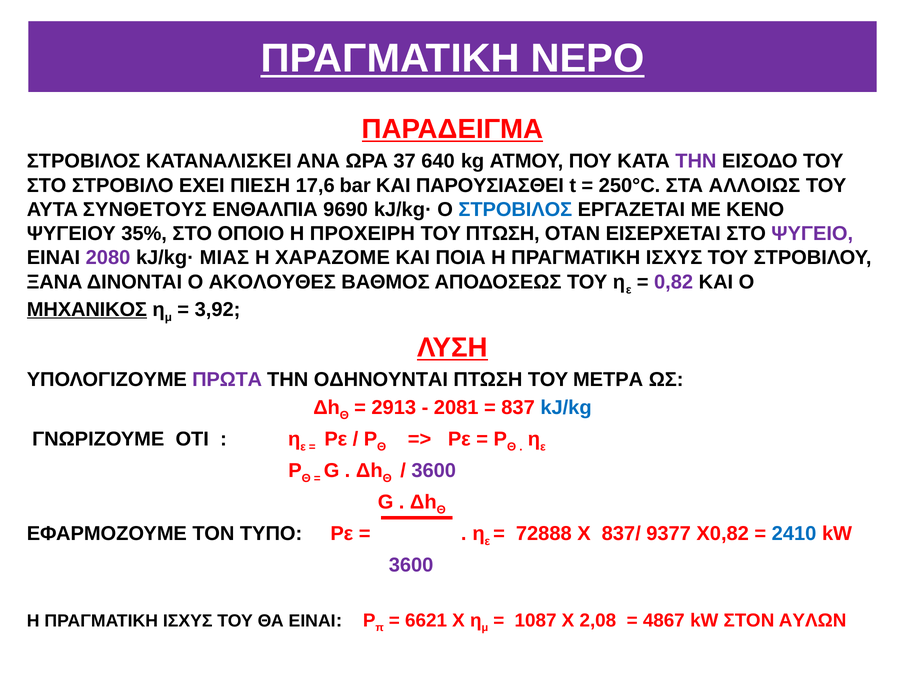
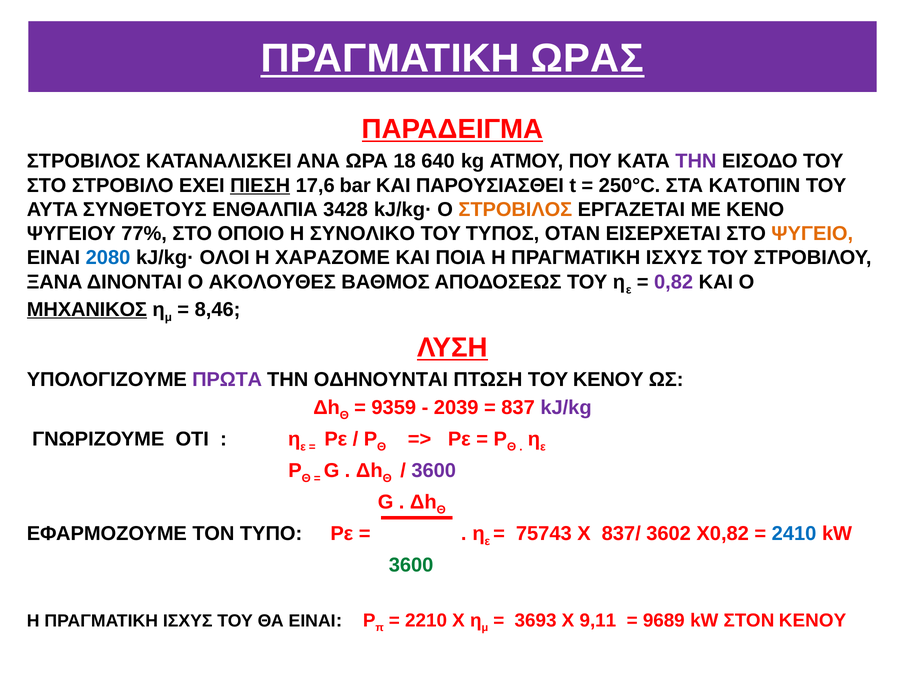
ΝΕΡΟ: ΝΕΡΟ -> ΩΡΑΣ
37: 37 -> 18
ΠΙΕΣΗ underline: none -> present
ΑΛΛΟΙΩΣ: ΑΛΛΟΙΩΣ -> ΚΑΤΟΠΙΝ
9690: 9690 -> 3428
ΣΤΡΟΒΙΛΟΣ at (515, 210) colour: blue -> orange
35%: 35% -> 77%
ΠΡΟΧΕΙΡΗ: ΠΡΟΧΕΙΡΗ -> ΣΥΝΟΛΙΚΟ
ΤΟΥ ΠΤΩΣΗ: ΠΤΩΣΗ -> ΤΥΠΟΣ
ΨΥΓΕΙΟ colour: purple -> orange
2080 colour: purple -> blue
ΜΙΑΣ: ΜΙΑΣ -> ΟΛΟΙ
3,92: 3,92 -> 8,46
ΤΟΥ ΜΕΤΡΑ: ΜΕΤΡΑ -> ΚΕΝΟΥ
2913: 2913 -> 9359
2081: 2081 -> 2039
kJ/kg colour: blue -> purple
72888: 72888 -> 75743
9377: 9377 -> 3602
3600 at (411, 565) colour: purple -> green
6621: 6621 -> 2210
1087: 1087 -> 3693
2,08: 2,08 -> 9,11
4867: 4867 -> 9689
ΣΤΟΝ ΑΥΛΩΝ: ΑΥΛΩΝ -> ΚΕΝΟΥ
